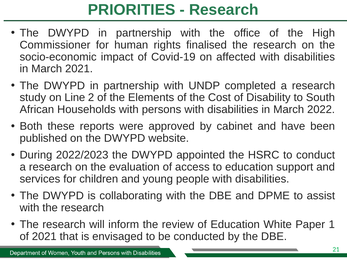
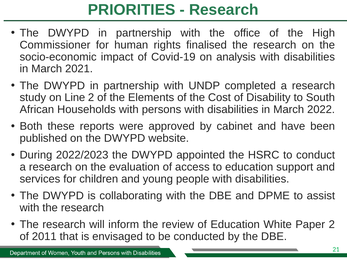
affected: affected -> analysis
Paper 1: 1 -> 2
of 2021: 2021 -> 2011
